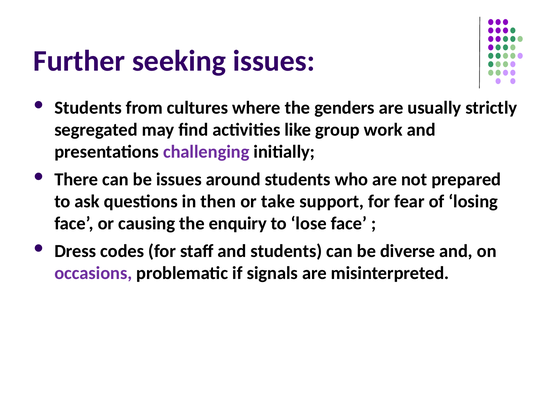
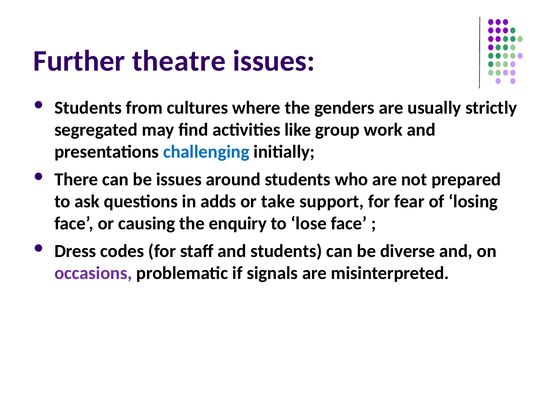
seeking: seeking -> theatre
challenging colour: purple -> blue
then: then -> adds
